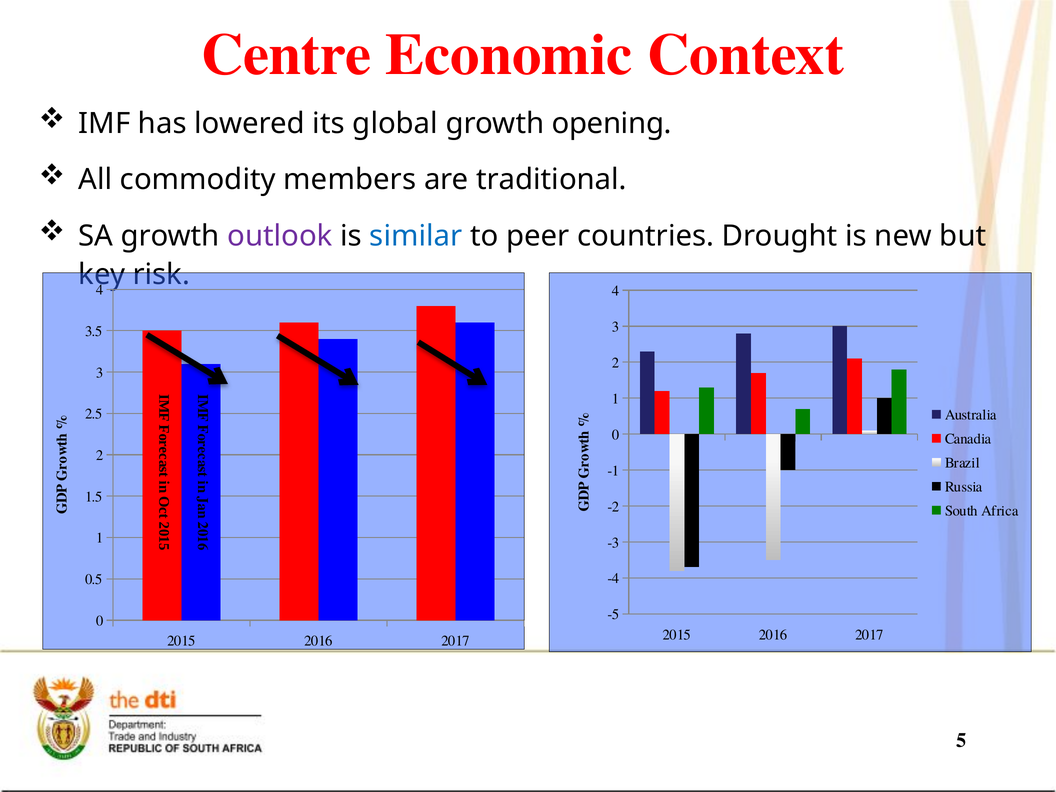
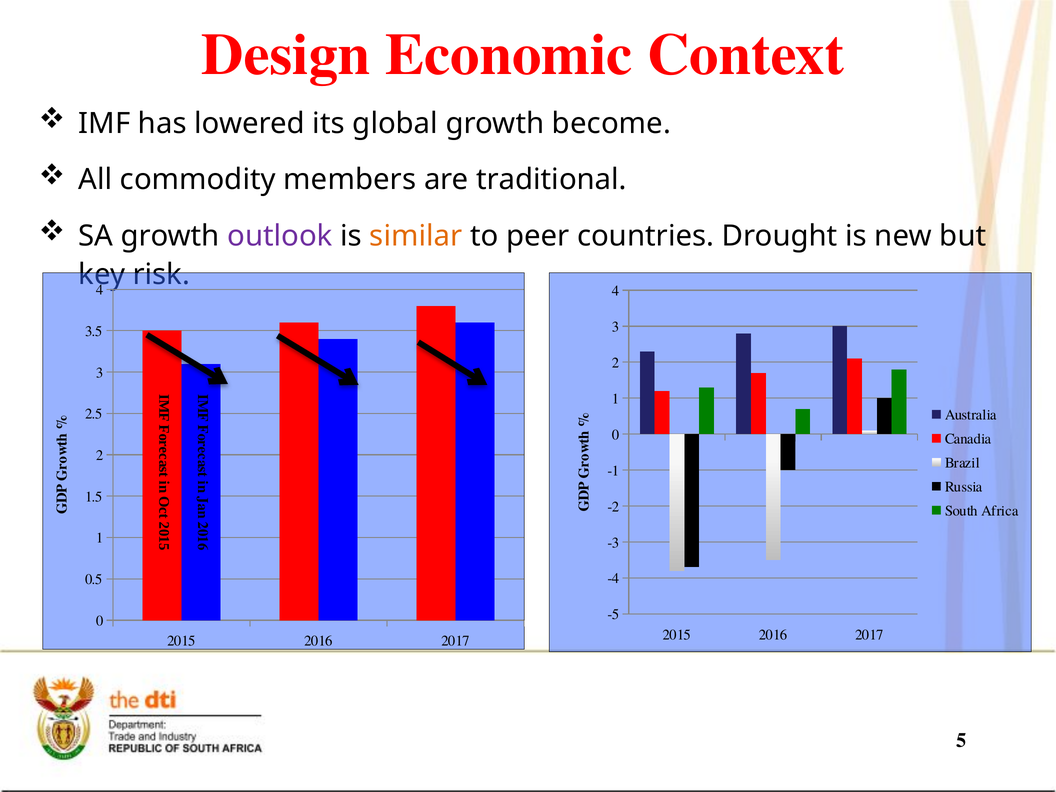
Centre: Centre -> Design
opening: opening -> become
similar colour: blue -> orange
